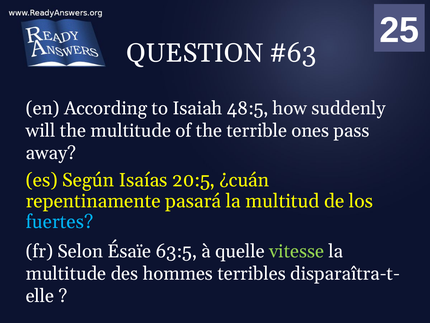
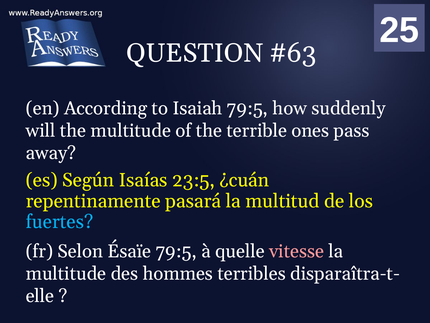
Isaiah 48:5: 48:5 -> 79:5
20:5: 20:5 -> 23:5
Ésaïe 63:5: 63:5 -> 79:5
vitesse colour: light green -> pink
